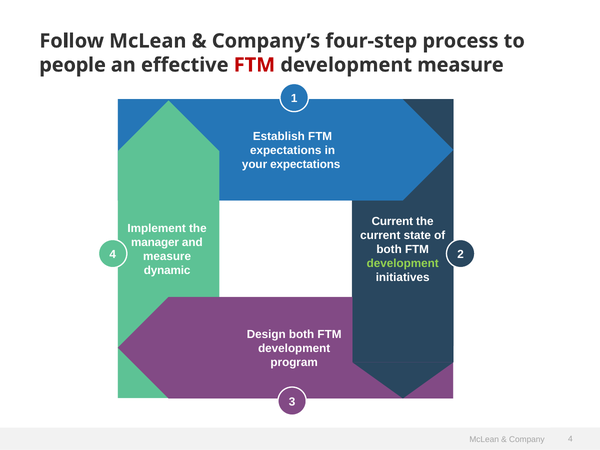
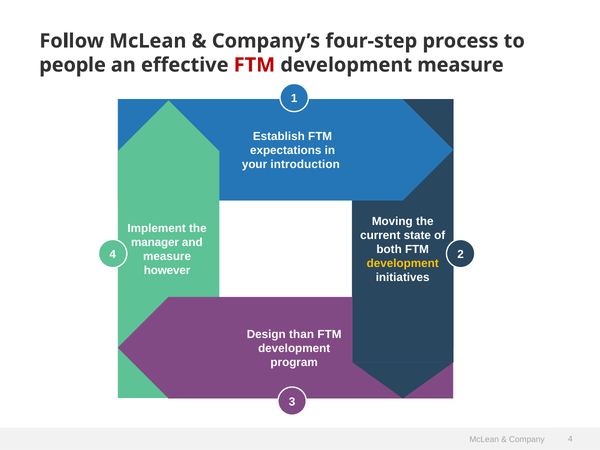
your expectations: expectations -> introduction
Current at (392, 221): Current -> Moving
development at (403, 264) colour: light green -> yellow
dynamic: dynamic -> however
Design both: both -> than
